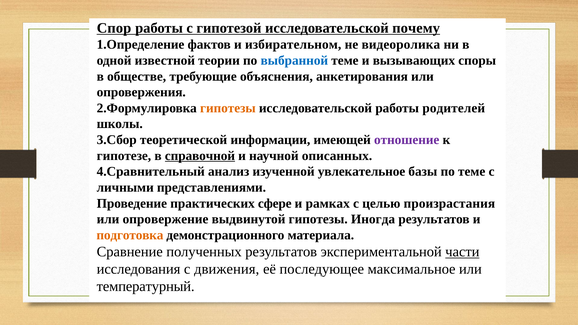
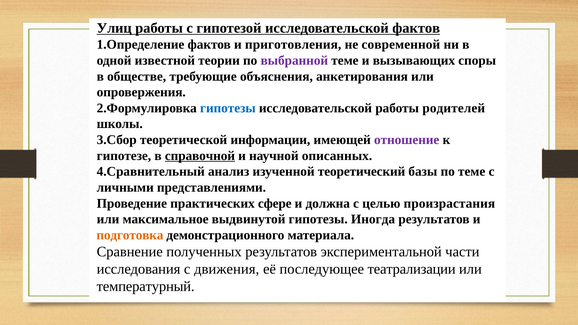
Спор: Спор -> Улиц
исследовательской почему: почему -> фактов
избирательном: избирательном -> приготовления
видеоролика: видеоролика -> современной
выбранной colour: blue -> purple
гипотезы at (228, 108) colour: orange -> blue
увлекательное: увлекательное -> теоретический
рамках: рамках -> должна
опровержение: опровержение -> максимальное
части underline: present -> none
максимальное: максимальное -> театрализации
